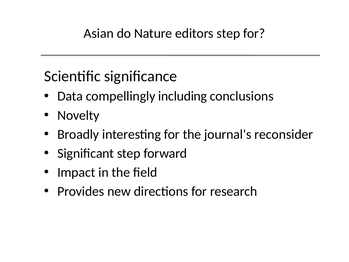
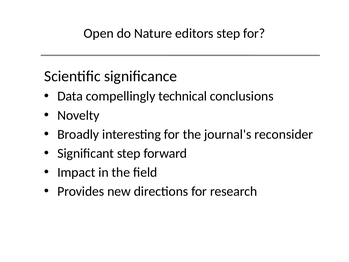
Asian: Asian -> Open
including: including -> technical
